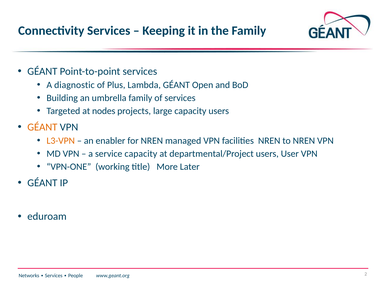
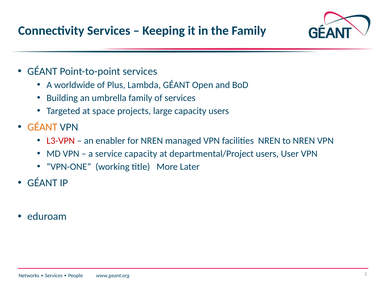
diagnostic: diagnostic -> worldwide
nodes: nodes -> space
L3-VPN colour: orange -> red
